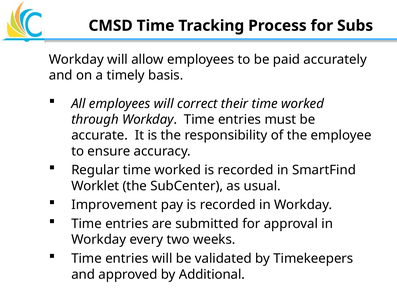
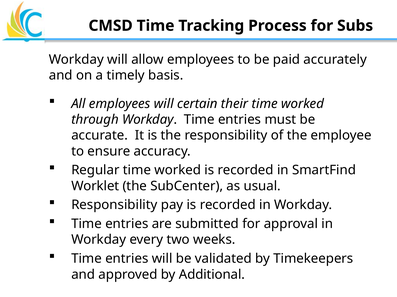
correct: correct -> certain
Improvement at (114, 205): Improvement -> Responsibility
